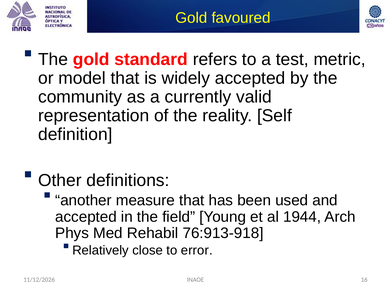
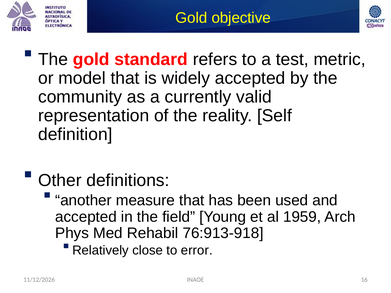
favoured: favoured -> objective
1944: 1944 -> 1959
